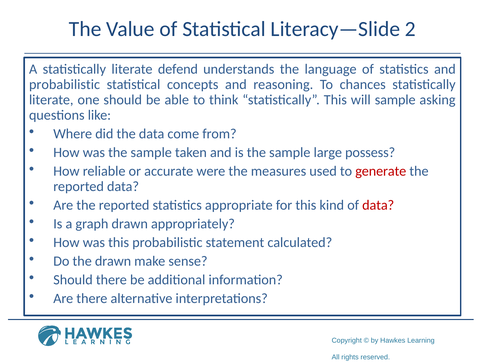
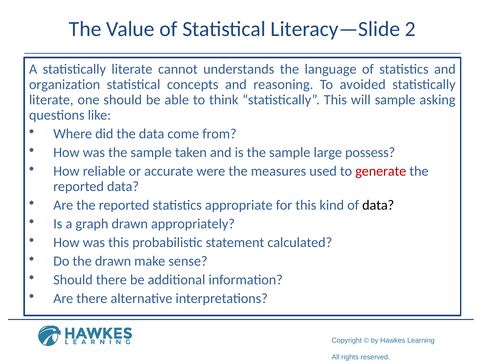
defend: defend -> cannot
probabilistic at (65, 85): probabilistic -> organization
chances: chances -> avoided
data at (378, 205) colour: red -> black
